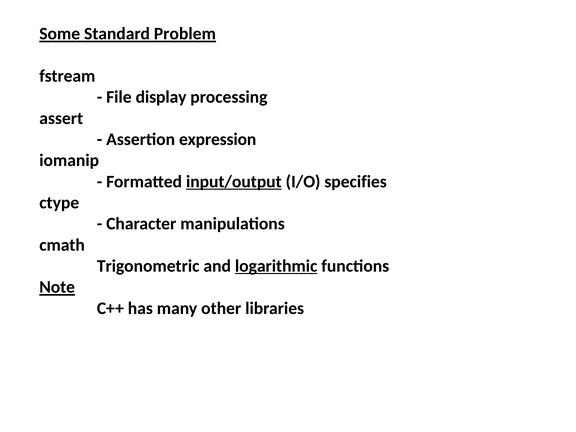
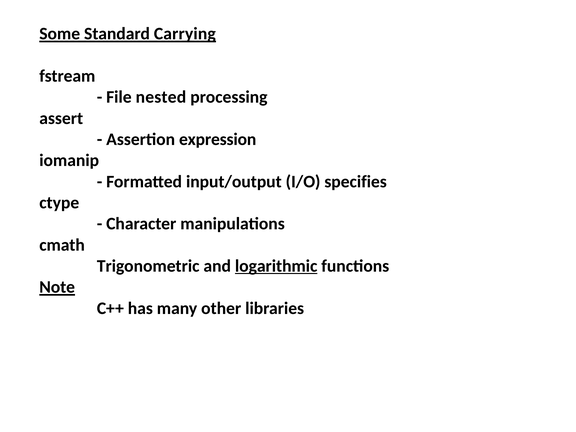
Problem: Problem -> Carrying
display: display -> nested
input/output underline: present -> none
